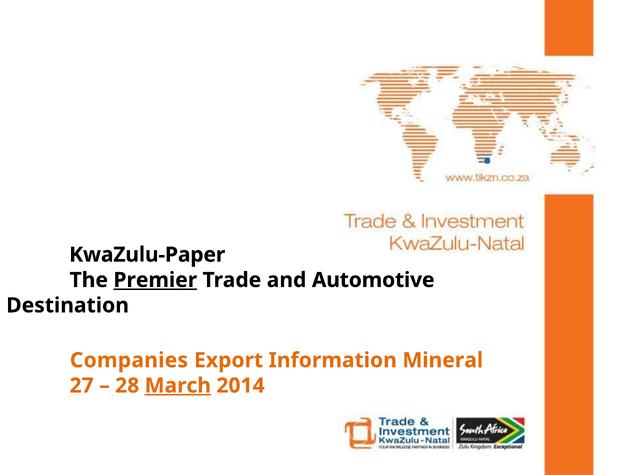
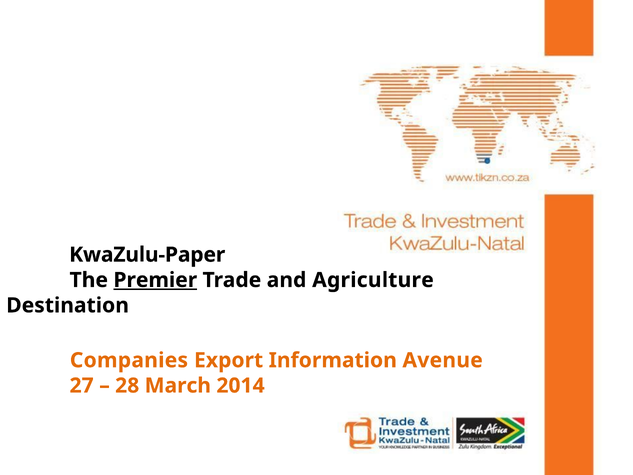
Automotive: Automotive -> Agriculture
Mineral: Mineral -> Avenue
March underline: present -> none
